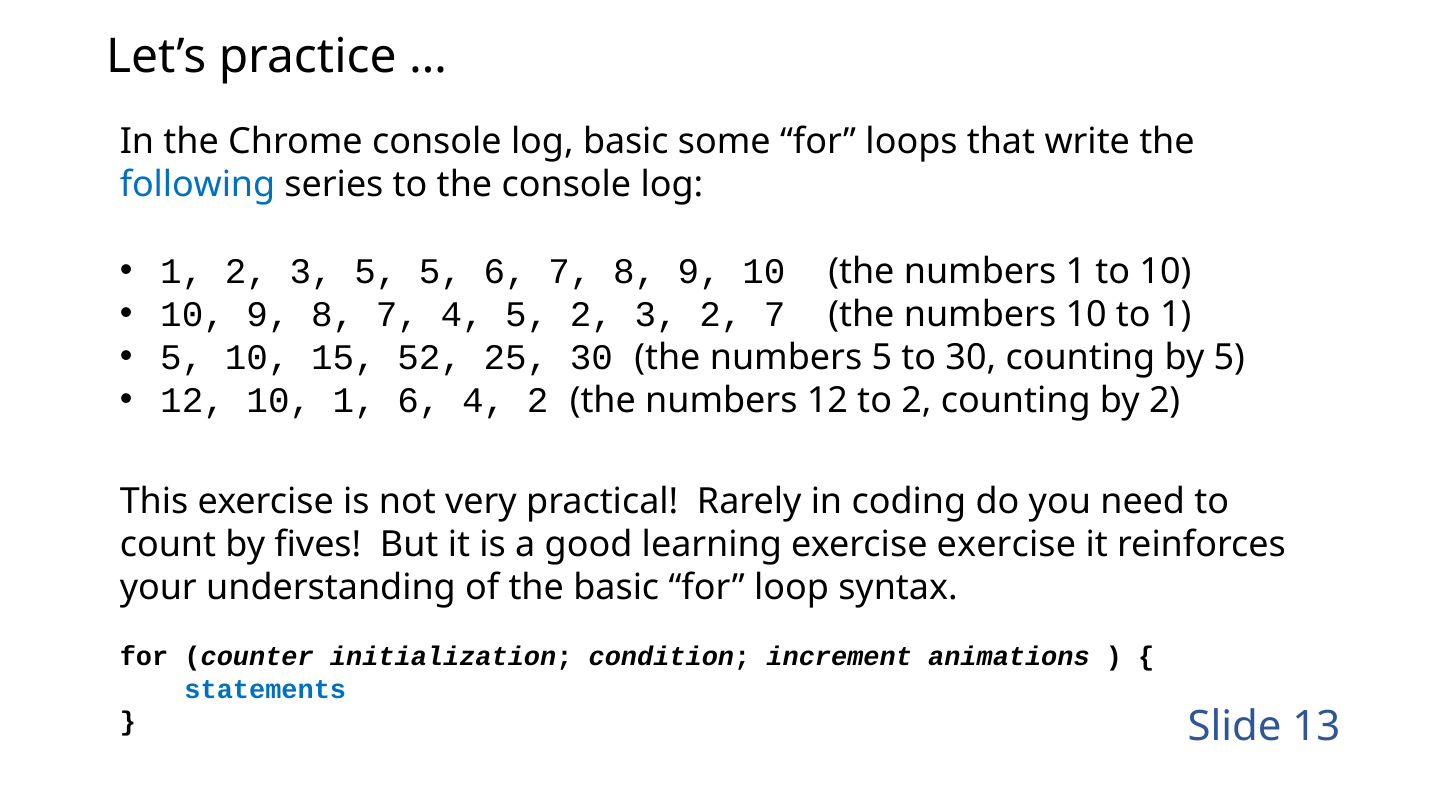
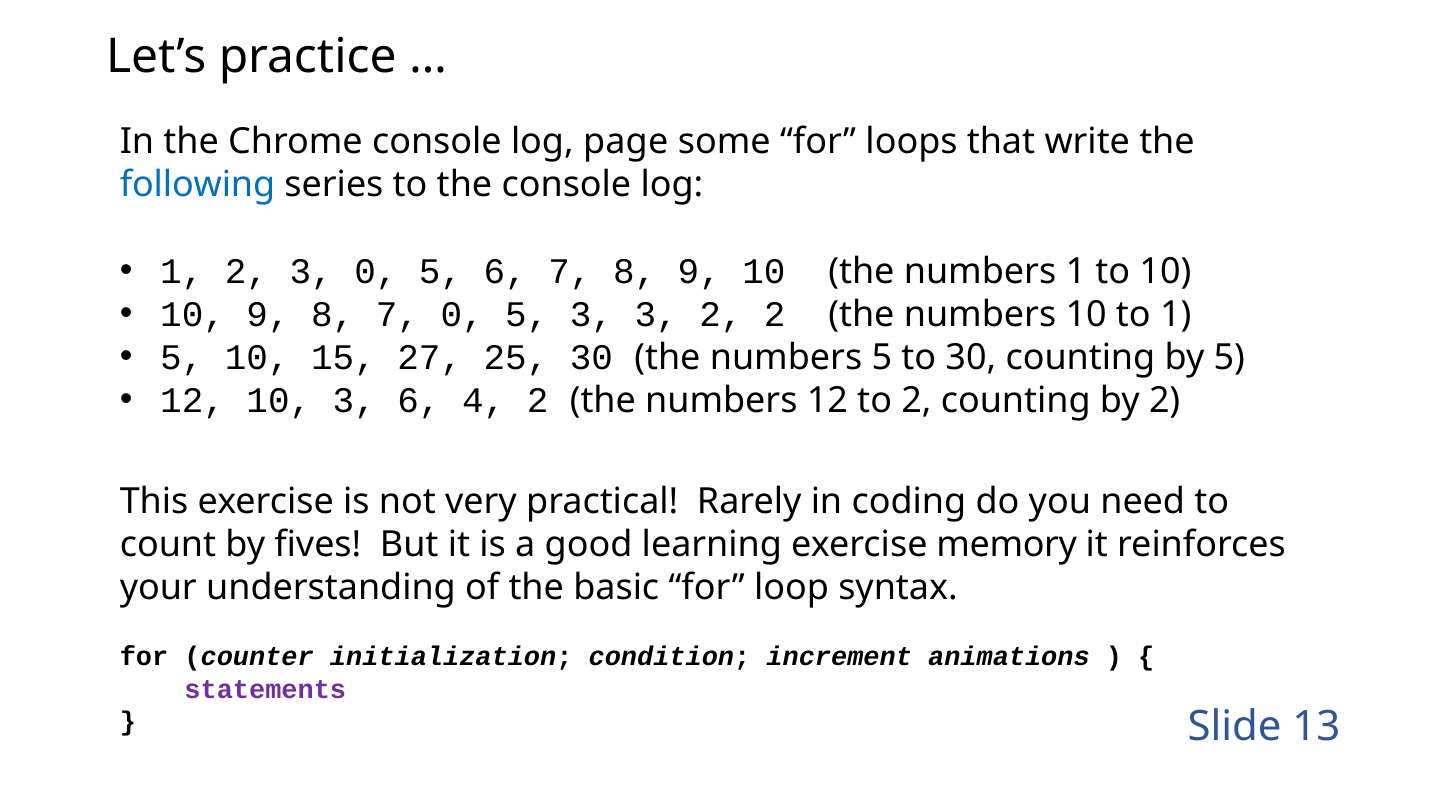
log basic: basic -> page
3 5: 5 -> 0
7 4: 4 -> 0
5 2: 2 -> 3
2 7: 7 -> 2
52: 52 -> 27
10 1: 1 -> 3
exercise exercise: exercise -> memory
statements colour: blue -> purple
